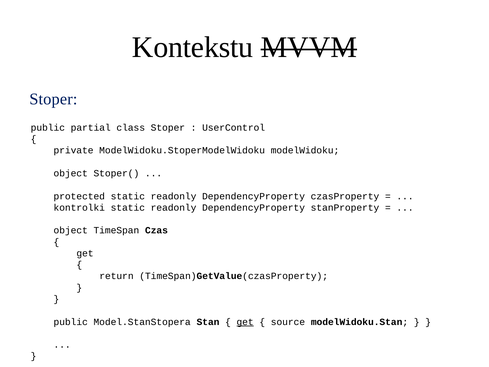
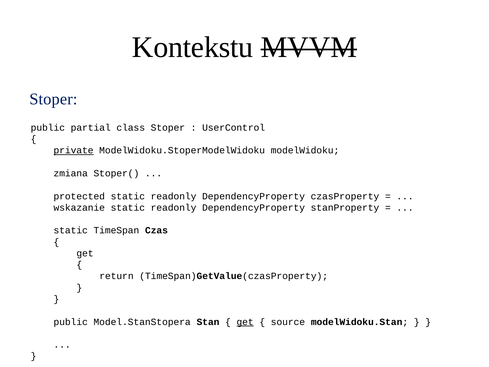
private underline: none -> present
object at (71, 173): object -> zmiana
kontrolki: kontrolki -> wskazanie
object at (71, 230): object -> static
